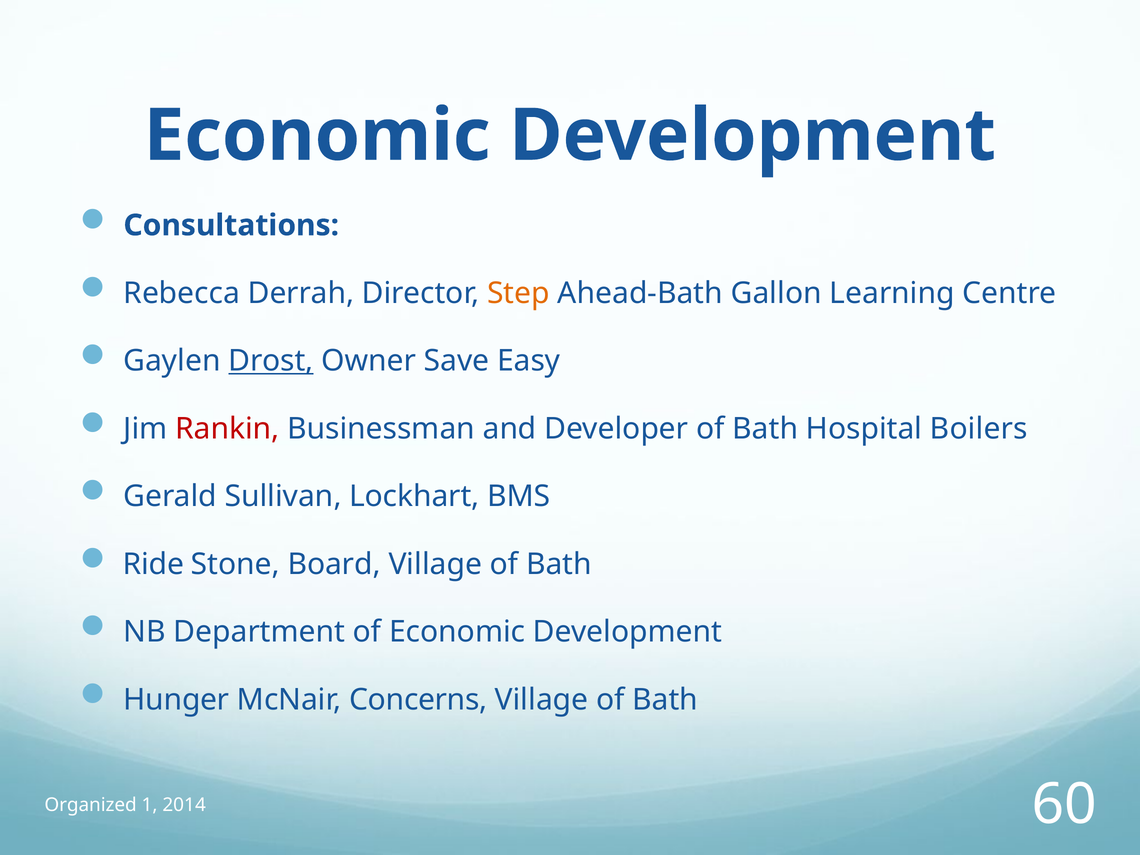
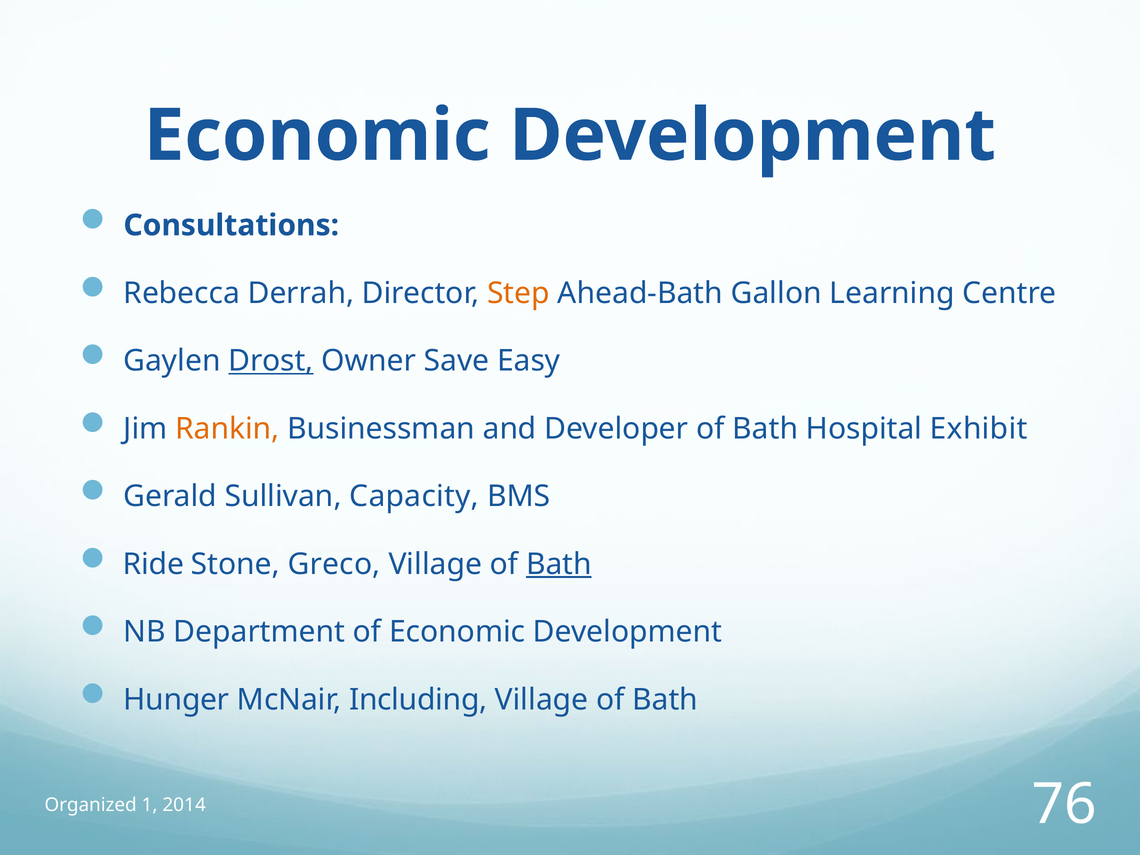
Rankin colour: red -> orange
Boilers: Boilers -> Exhibit
Lockhart: Lockhart -> Capacity
Board: Board -> Greco
Bath at (559, 564) underline: none -> present
Concerns: Concerns -> Including
60: 60 -> 76
